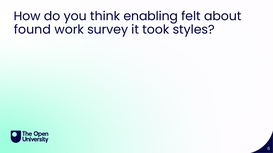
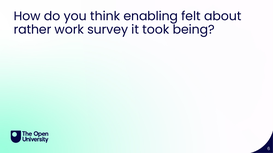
found: found -> rather
styles: styles -> being
